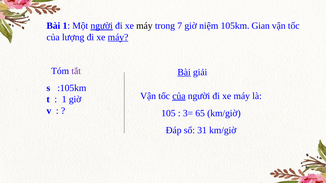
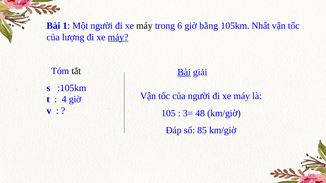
người at (102, 26) underline: present -> none
7: 7 -> 6
niệm: niệm -> bằng
Gian: Gian -> Nhất
tắt colour: purple -> black
của at (179, 96) underline: present -> none
1 at (64, 99): 1 -> 4
65: 65 -> 48
31: 31 -> 85
